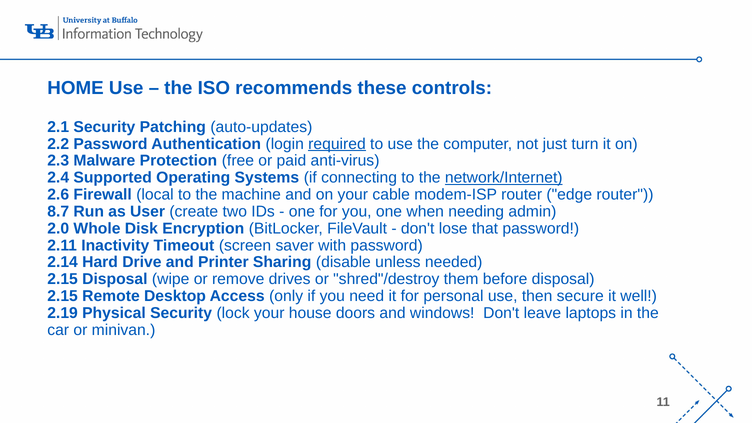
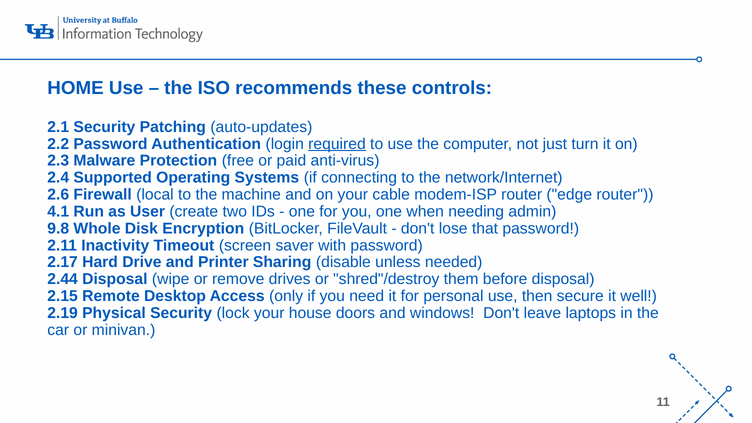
network/Internet underline: present -> none
8.7: 8.7 -> 4.1
2.0: 2.0 -> 9.8
2.14: 2.14 -> 2.17
2.15 at (63, 279): 2.15 -> 2.44
